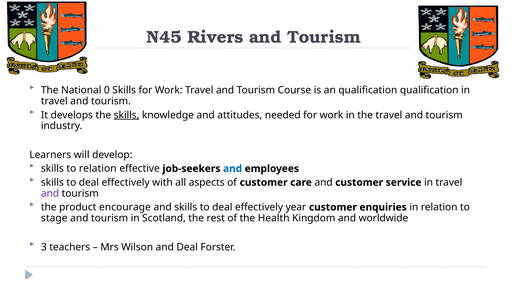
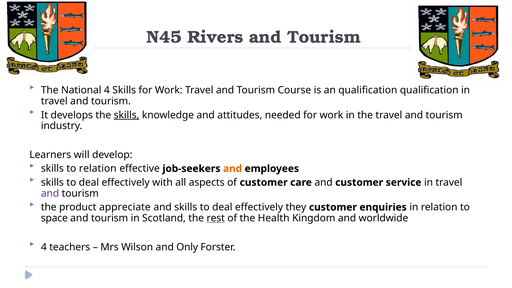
National 0: 0 -> 4
and at (233, 169) colour: blue -> orange
encourage: encourage -> appreciate
year: year -> they
stage: stage -> space
rest underline: none -> present
3 at (44, 247): 3 -> 4
and Deal: Deal -> Only
